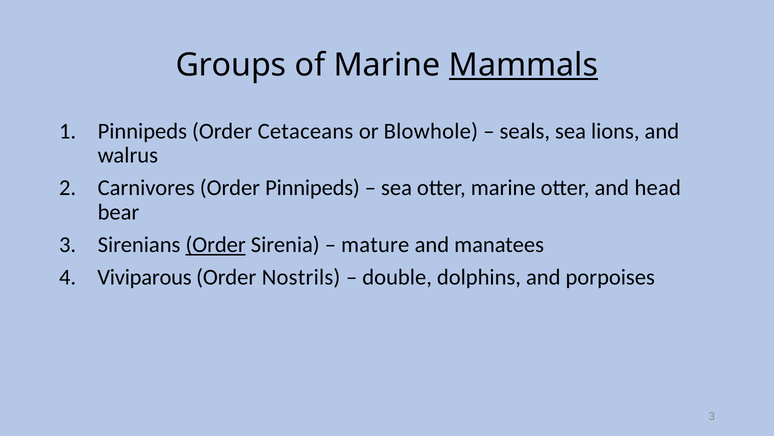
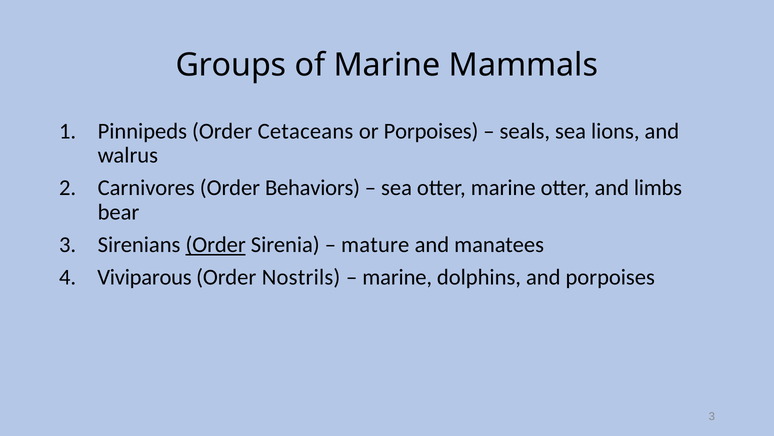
Mammals underline: present -> none
or Blowhole: Blowhole -> Porpoises
Order Pinnipeds: Pinnipeds -> Behaviors
head: head -> limbs
double at (397, 277): double -> marine
